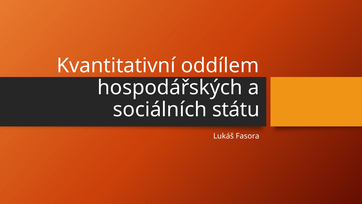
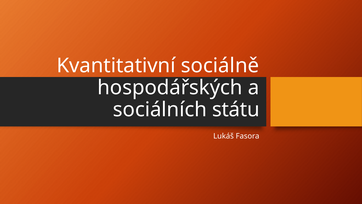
oddílem: oddílem -> sociálně
